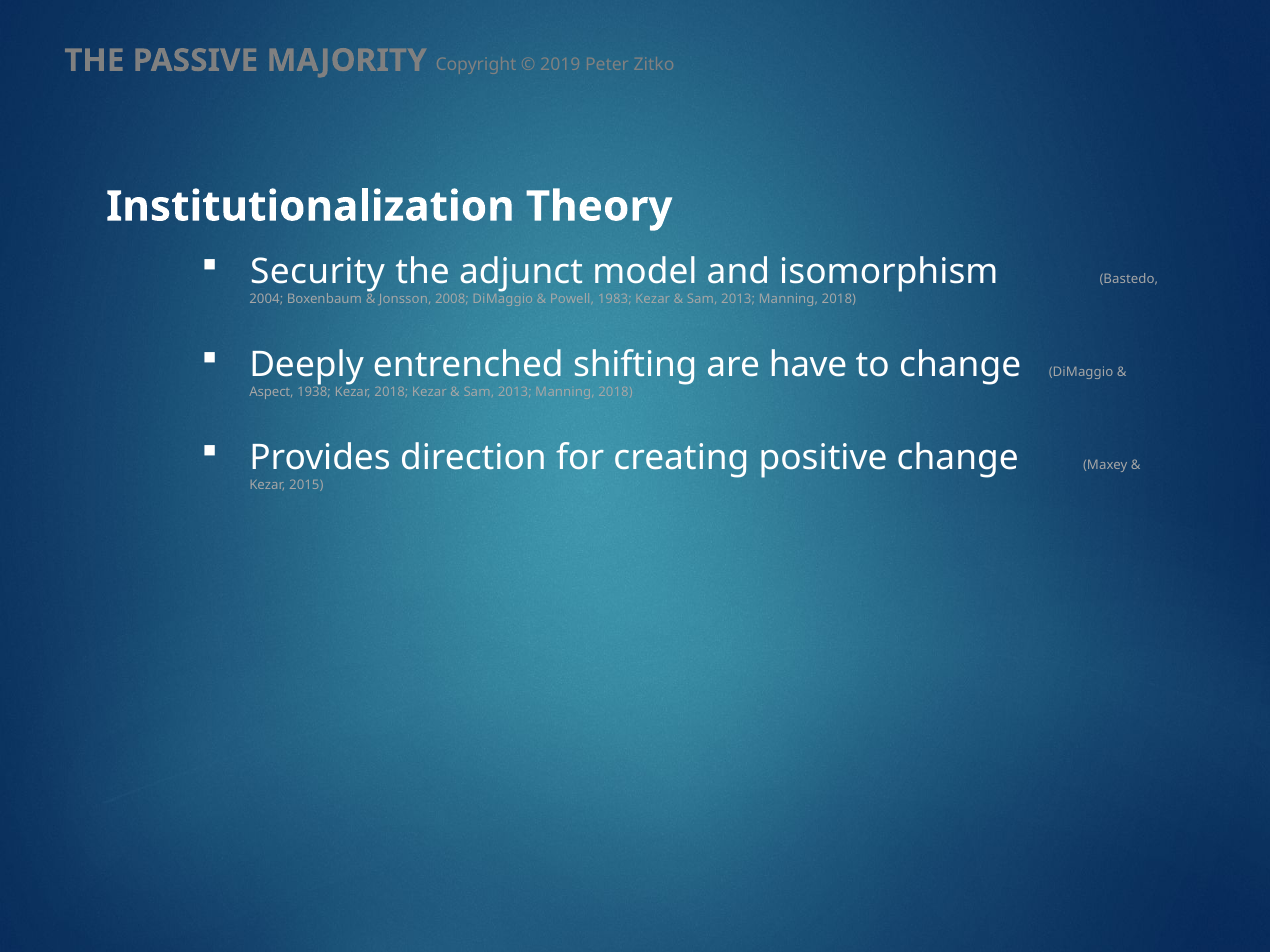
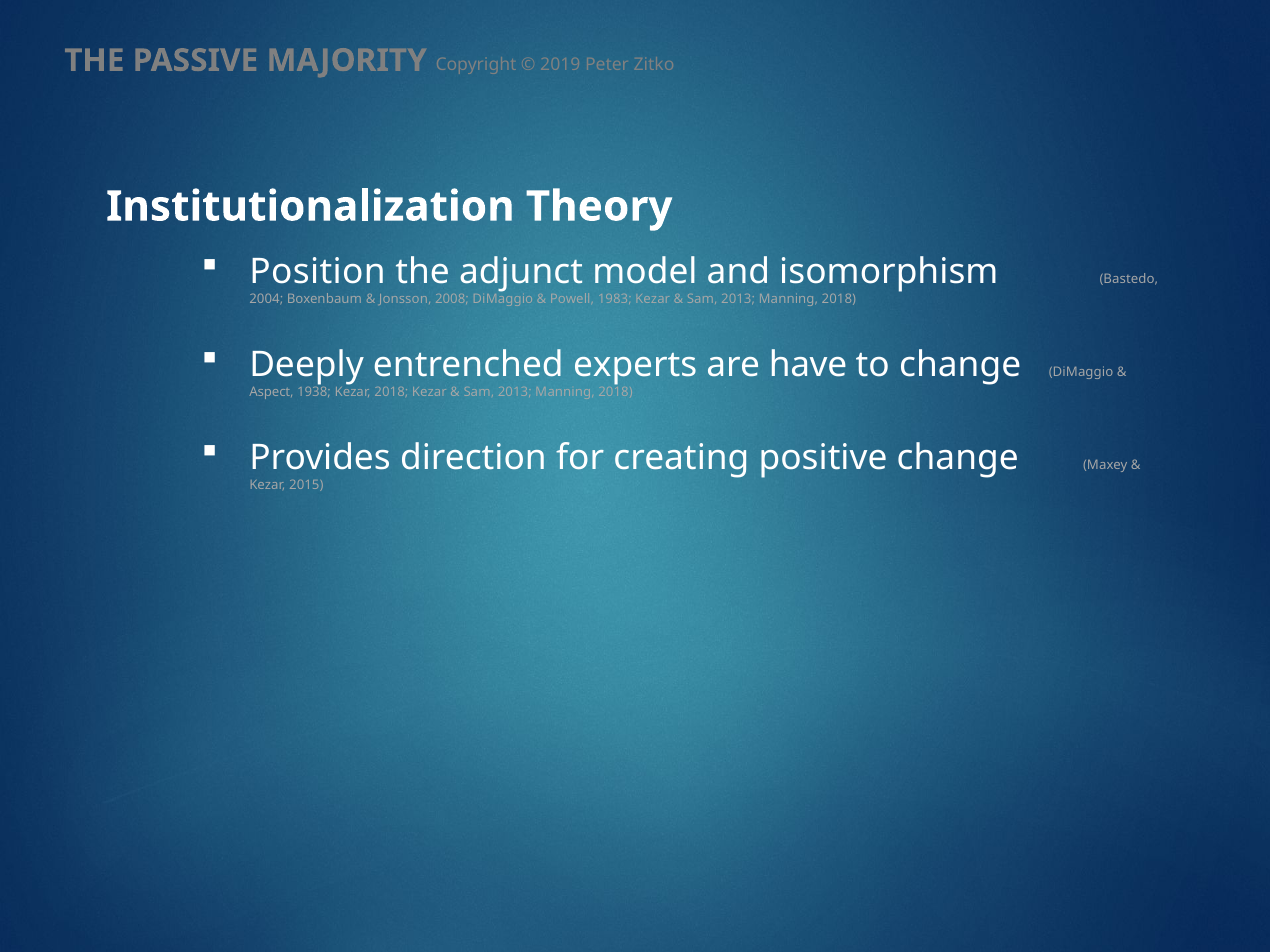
Security: Security -> Position
shifting: shifting -> experts
